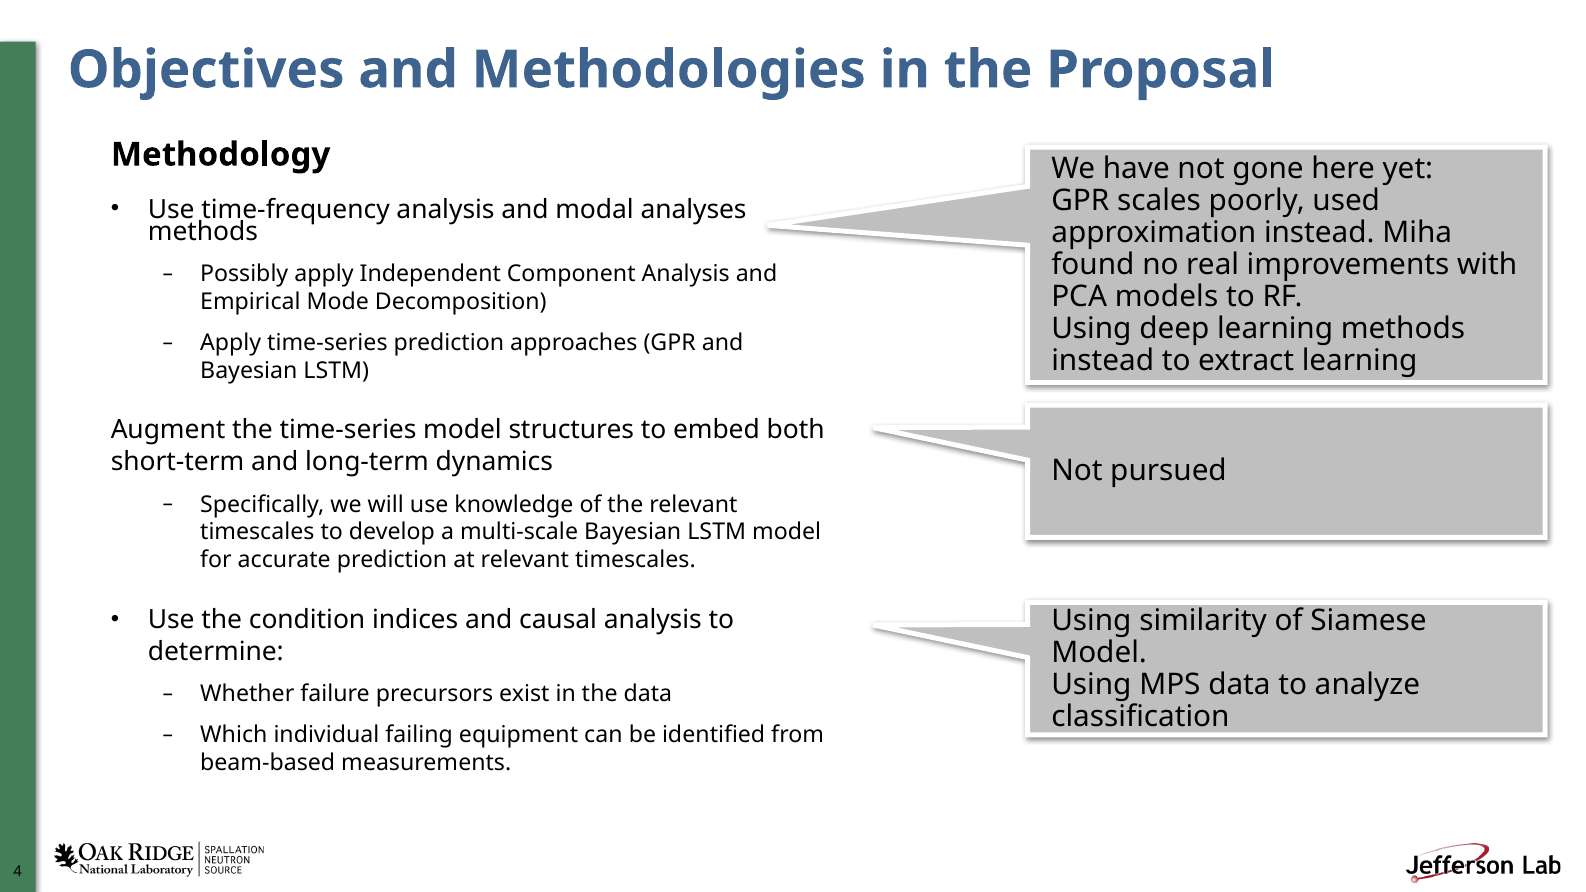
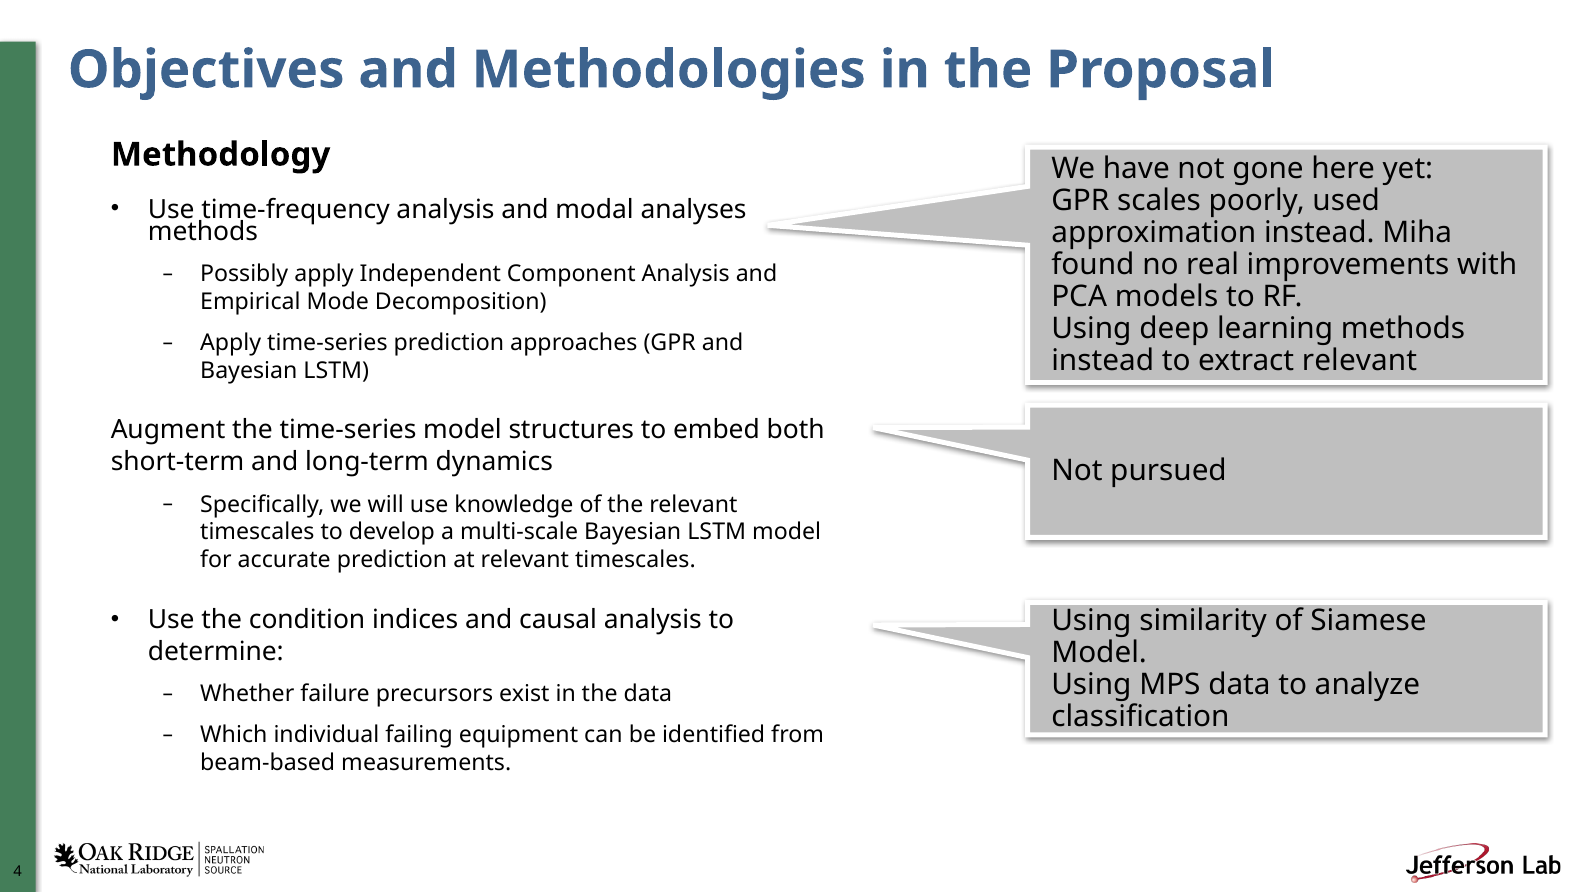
extract learning: learning -> relevant
